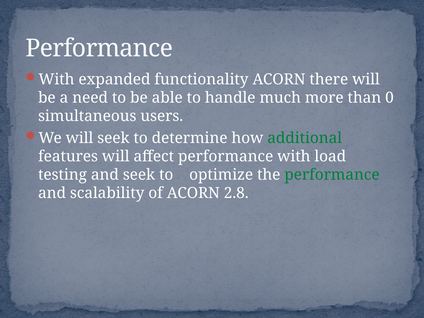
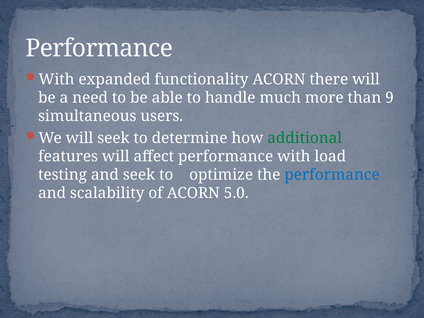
0: 0 -> 9
performance at (332, 175) colour: green -> blue
2.8: 2.8 -> 5.0
